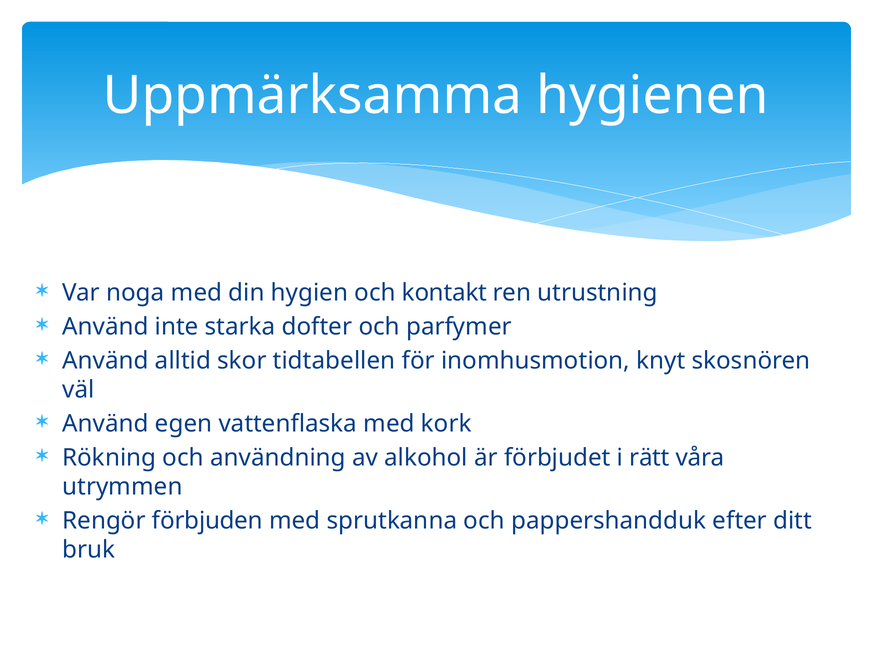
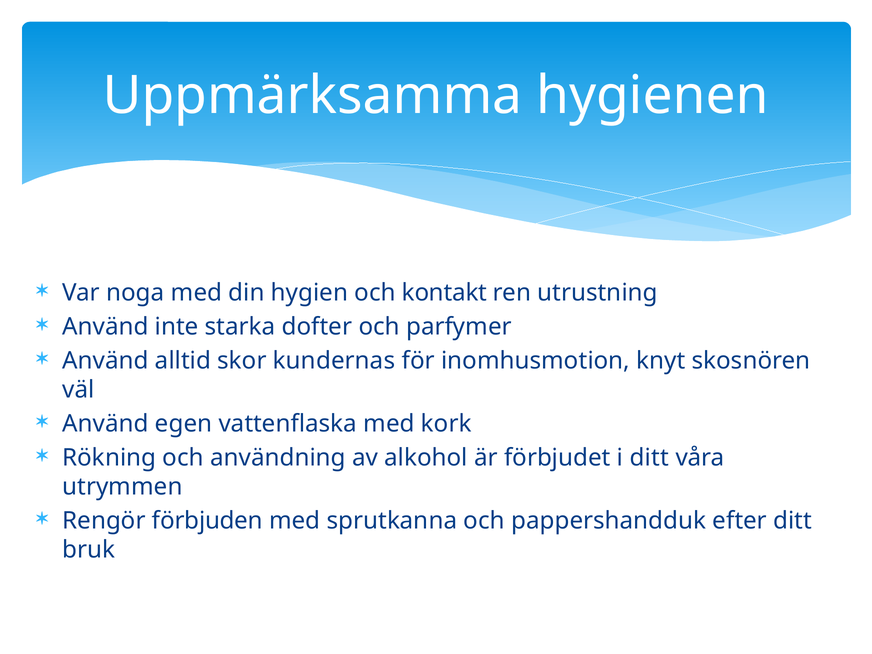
tidtabellen: tidtabellen -> kundernas
i rätt: rätt -> ditt
